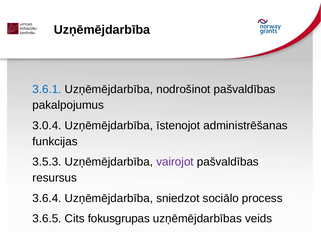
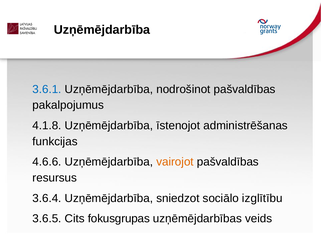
3.0.4: 3.0.4 -> 4.1.8
3.5.3: 3.5.3 -> 4.6.6
vairojot colour: purple -> orange
process: process -> izglītību
